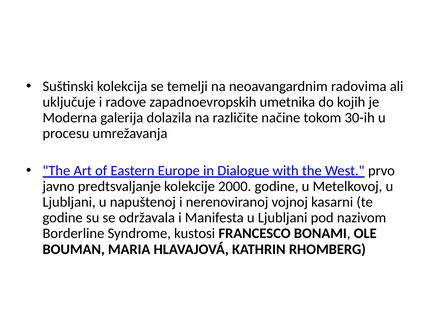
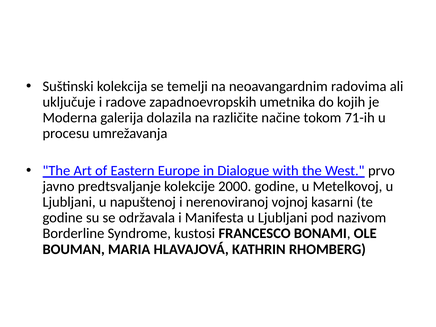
30-ih: 30-ih -> 71-ih
